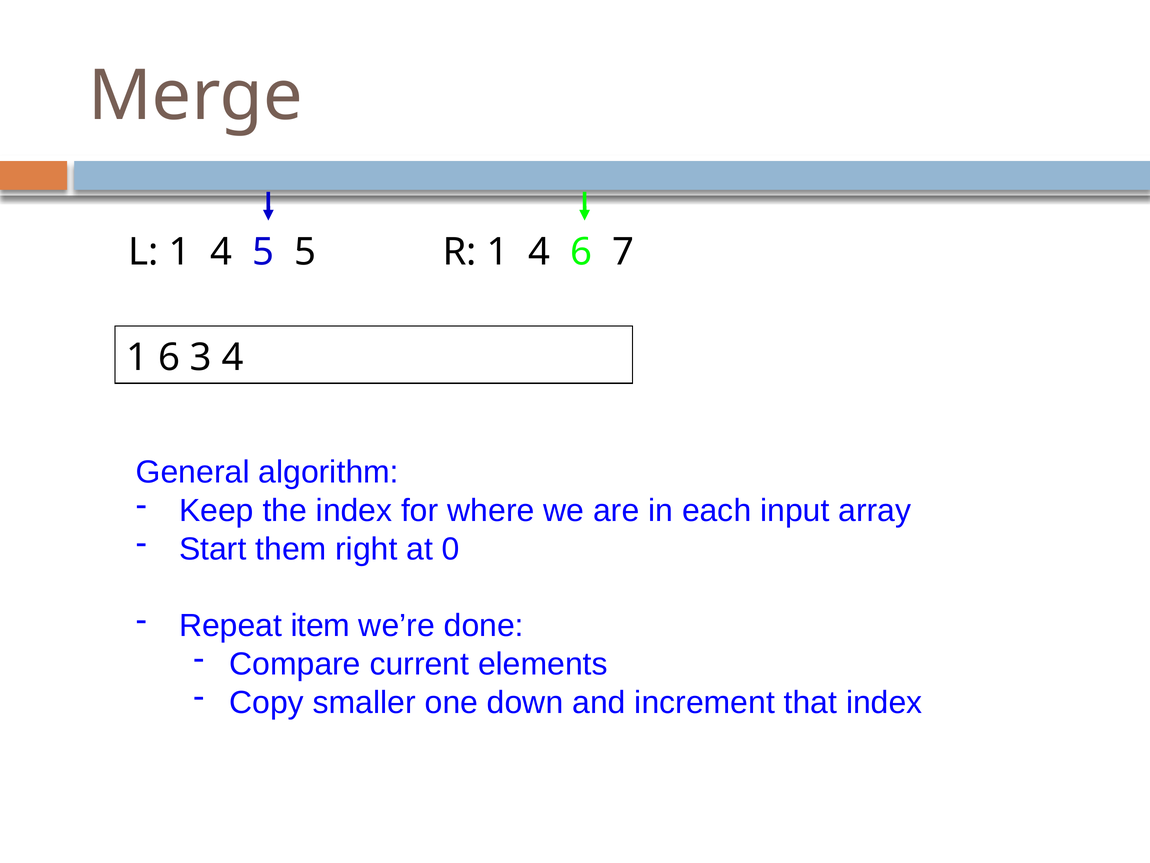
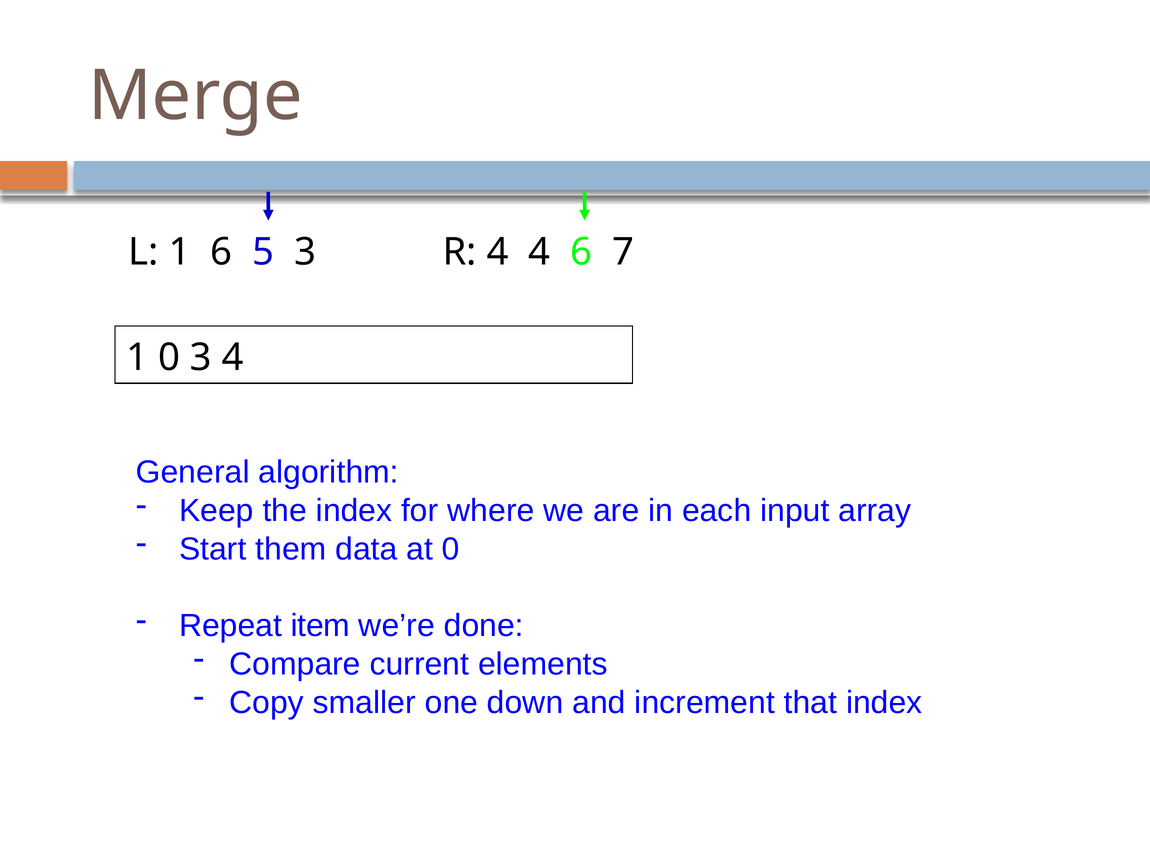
L 1 4: 4 -> 6
5 5: 5 -> 3
R 1: 1 -> 4
1 6: 6 -> 0
right: right -> data
